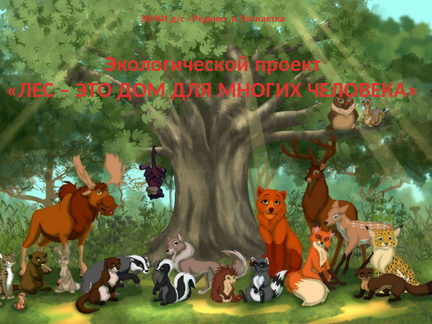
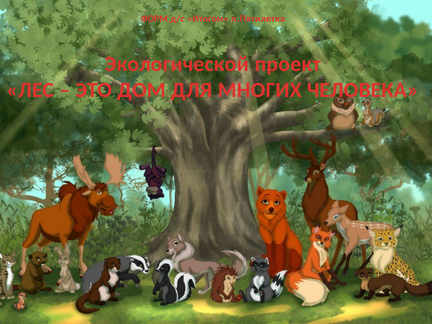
ЗВУКИ: ЗВУКИ -> ФОРМ
Редкие: Редкие -> Итогом
